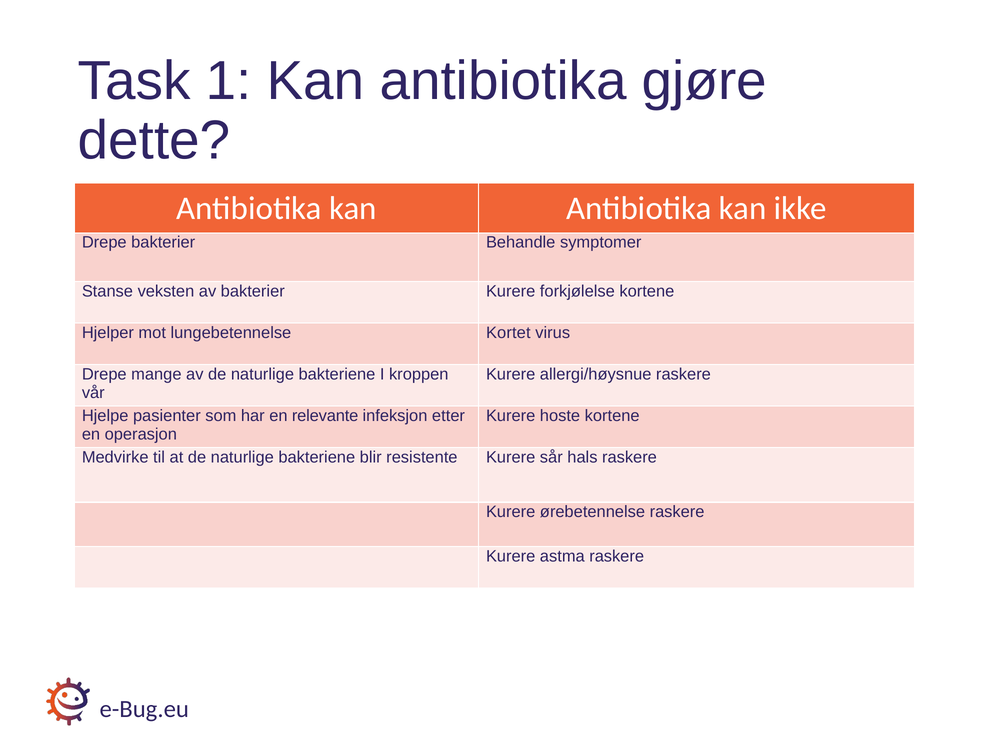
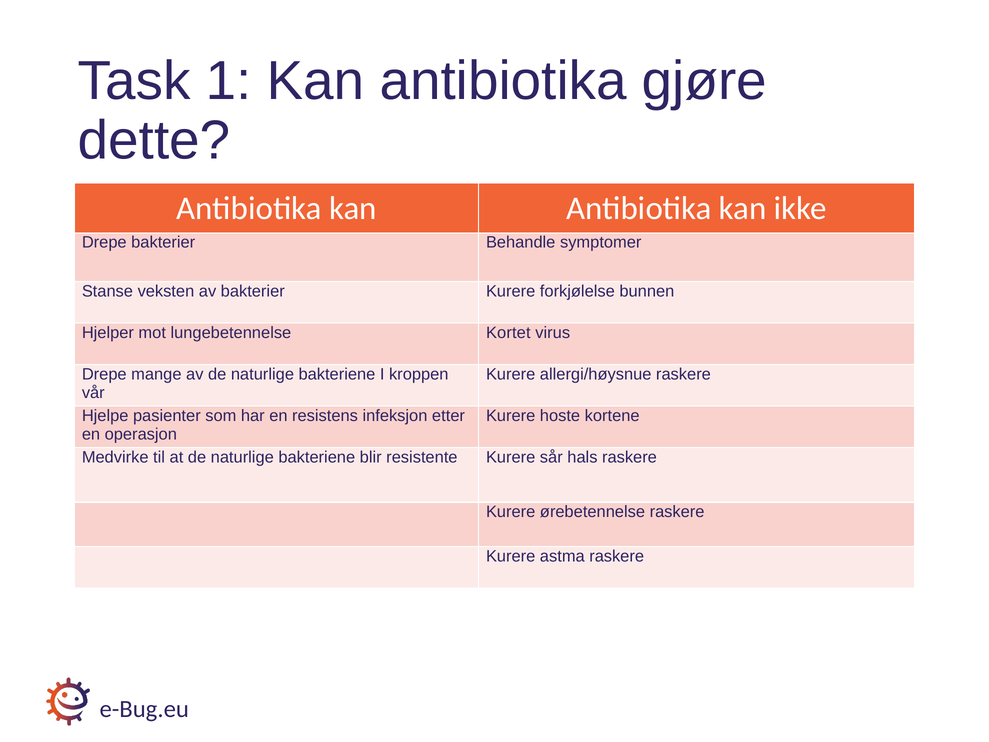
forkjølelse kortene: kortene -> bunnen
relevante: relevante -> resistens
